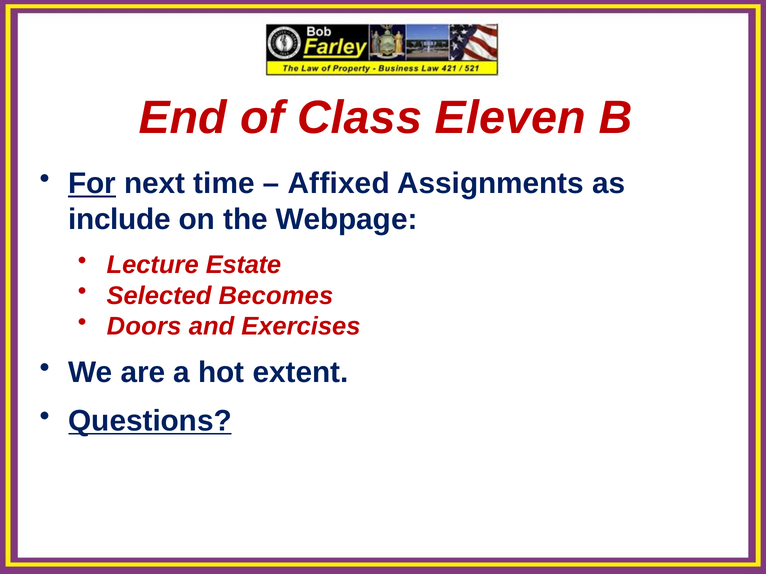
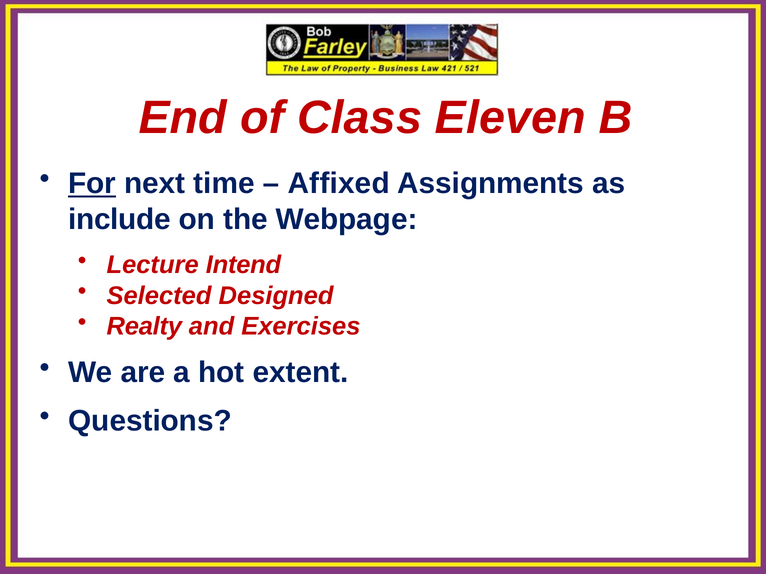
Estate: Estate -> Intend
Becomes: Becomes -> Designed
Doors: Doors -> Realty
Questions underline: present -> none
